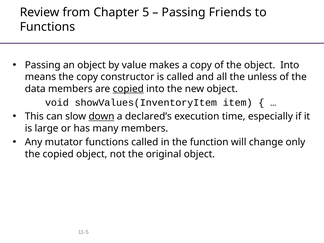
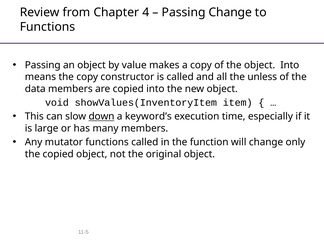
5: 5 -> 4
Passing Friends: Friends -> Change
copied at (128, 89) underline: present -> none
declared’s: declared’s -> keyword’s
